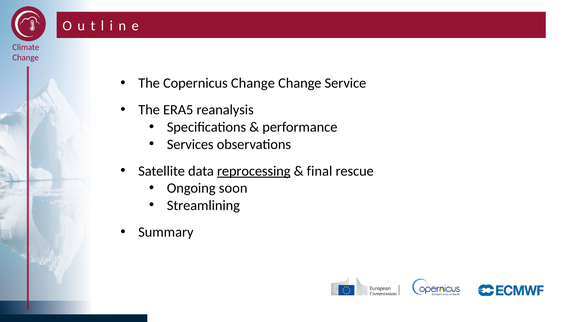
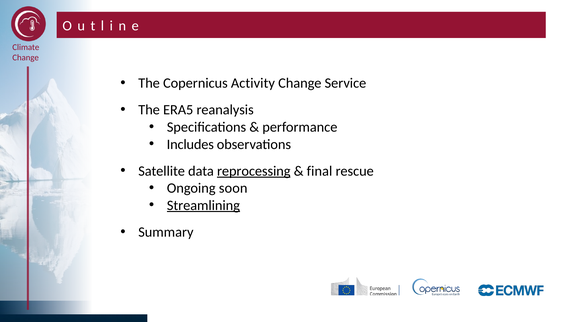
Copernicus Change: Change -> Activity
Services: Services -> Includes
Streamlining underline: none -> present
